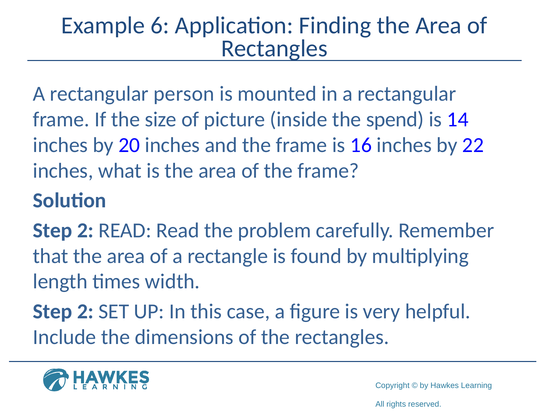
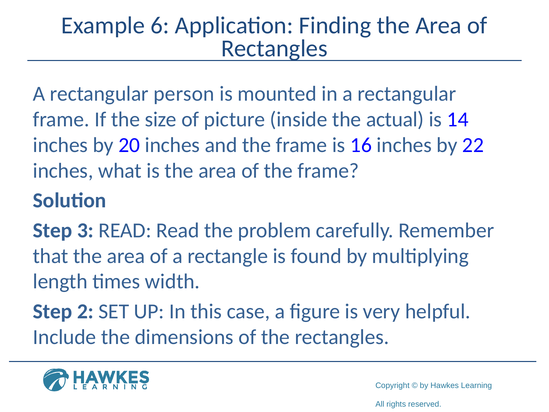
spend: spend -> actual
2 at (85, 230): 2 -> 3
